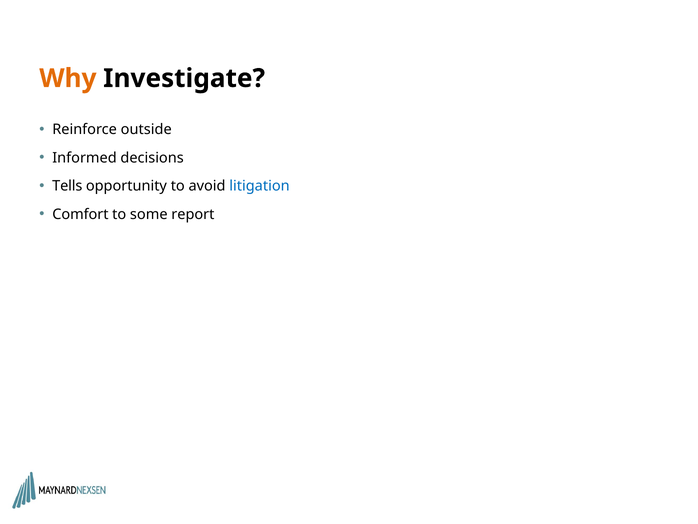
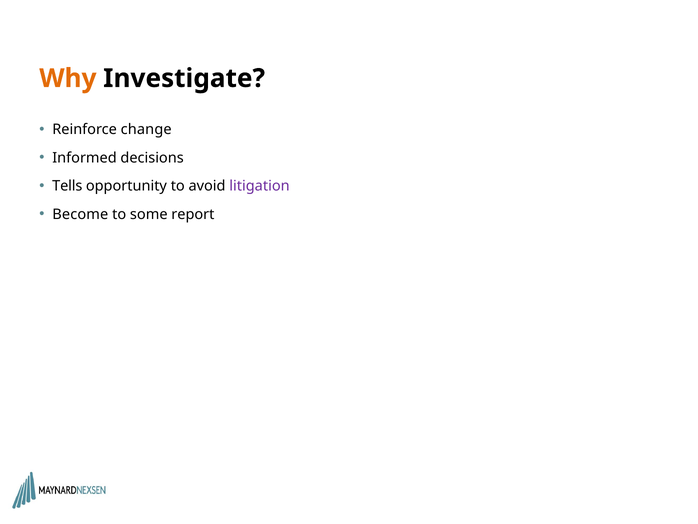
outside: outside -> change
litigation colour: blue -> purple
Comfort: Comfort -> Become
